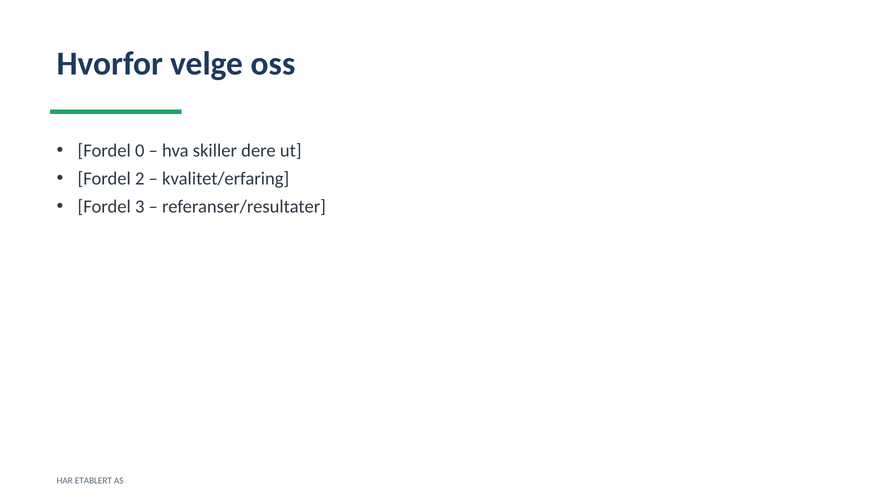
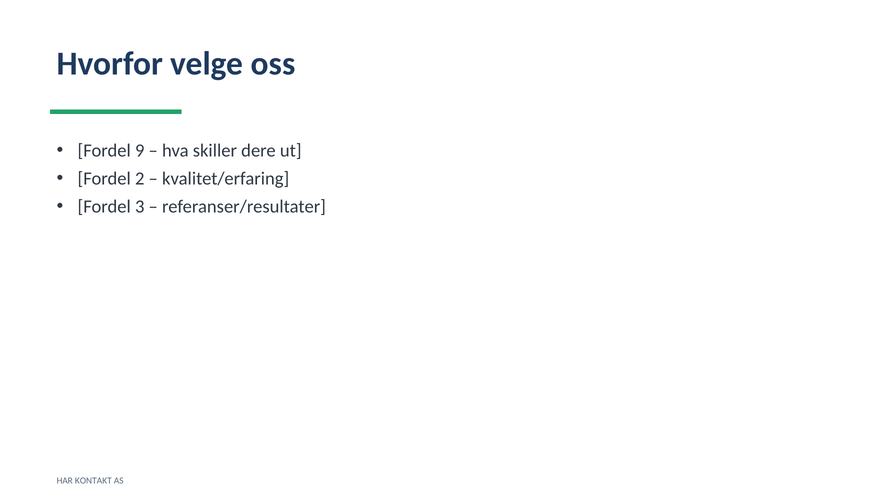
0: 0 -> 9
ETABLERT: ETABLERT -> KONTAKT
